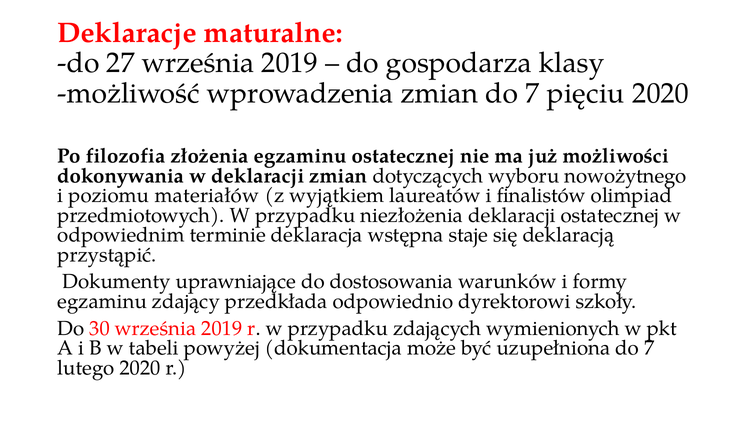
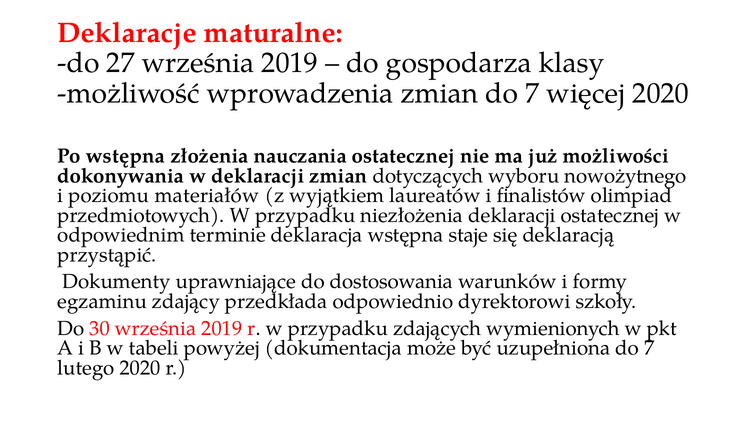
pięciu: pięciu -> więcej
Po filozofia: filozofia -> wstępna
złożenia egzaminu: egzaminu -> nauczania
